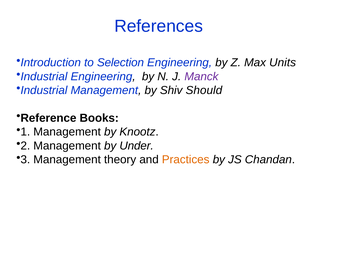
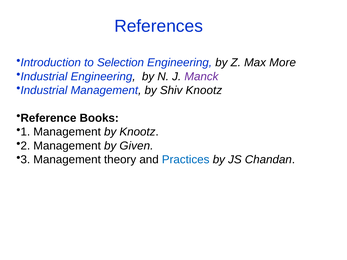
Units: Units -> More
Shiv Should: Should -> Knootz
Under: Under -> Given
Practices colour: orange -> blue
